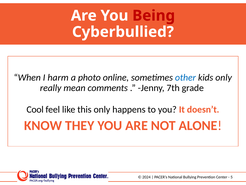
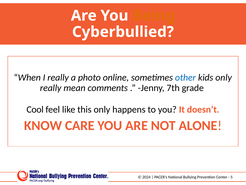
Being colour: red -> orange
I harm: harm -> really
THEY: THEY -> CARE
